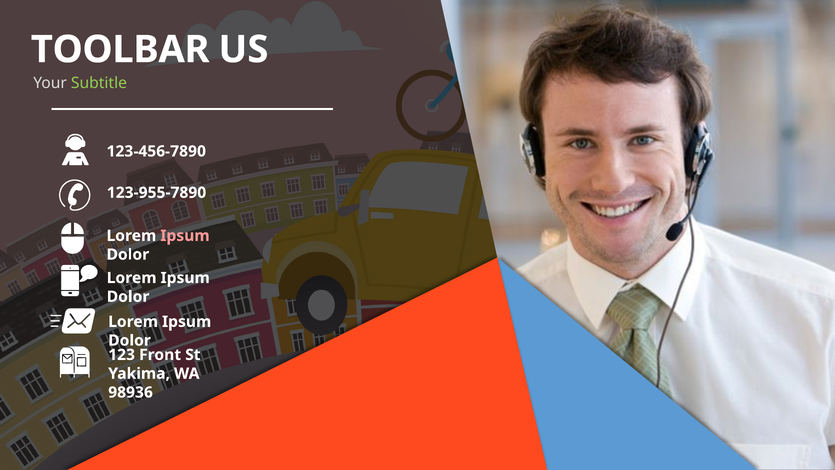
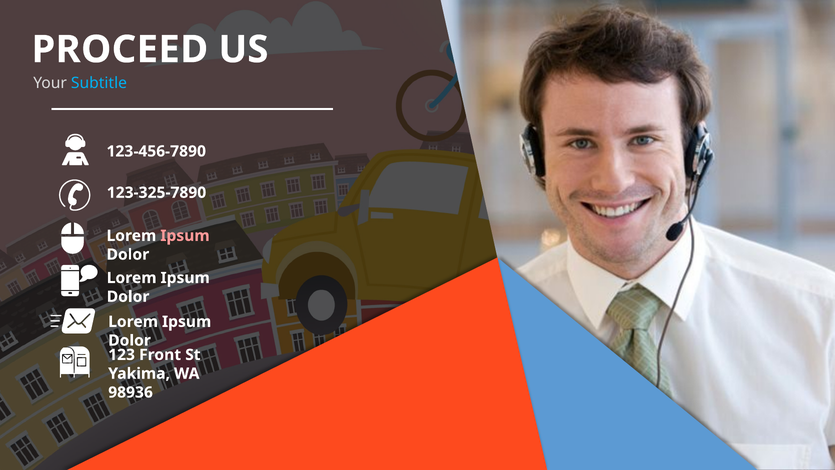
TOOLBAR: TOOLBAR -> PROCEED
Subtitle colour: light green -> light blue
123-955-7890: 123-955-7890 -> 123-325-7890
